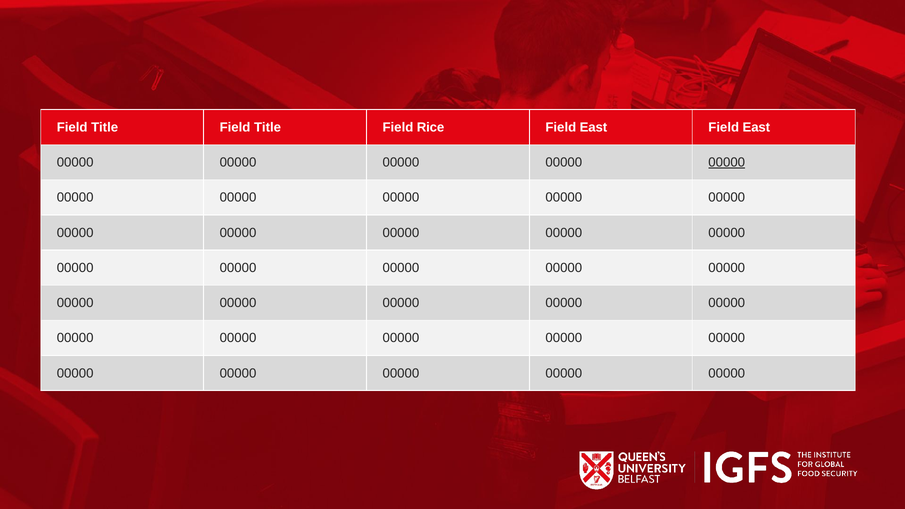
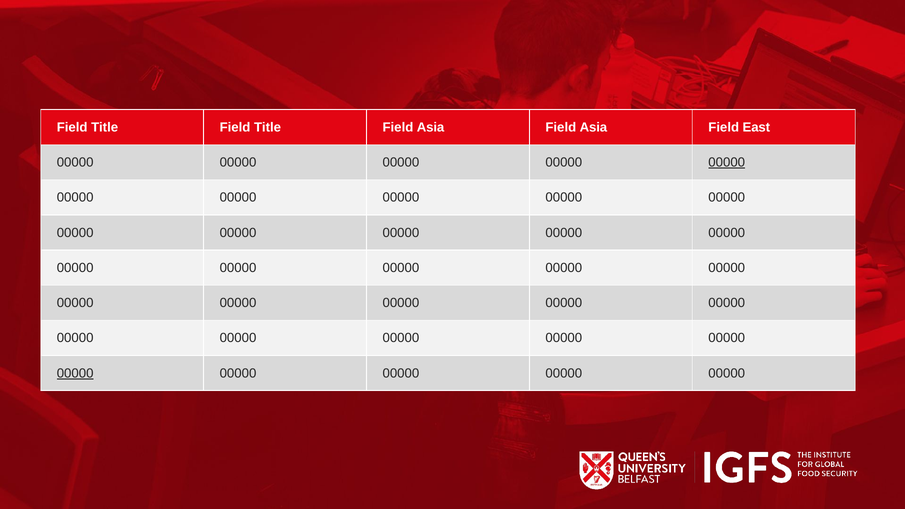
Title Field Rice: Rice -> Asia
East at (593, 127): East -> Asia
00000 at (75, 373) underline: none -> present
